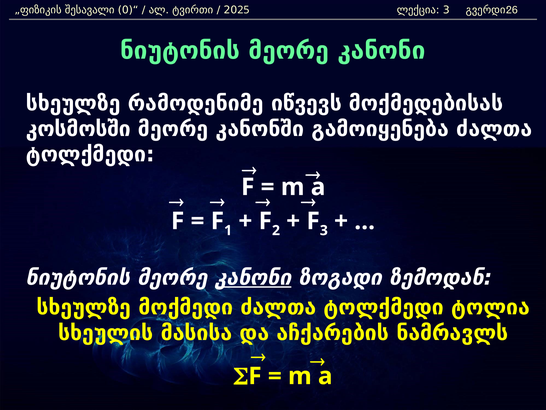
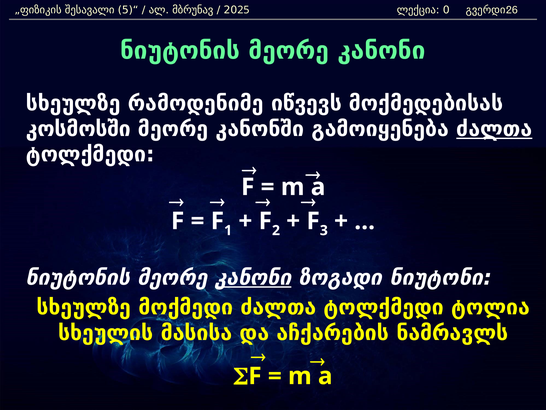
0)“: 0)“ -> 5)“
ტვირთი: ტვირთი -> მბრუნავ
ლექცია 3: 3 -> 0
ძალთა at (494, 129) underline: none -> present
ზემოდან: ზემოდან -> ნიუტონი
